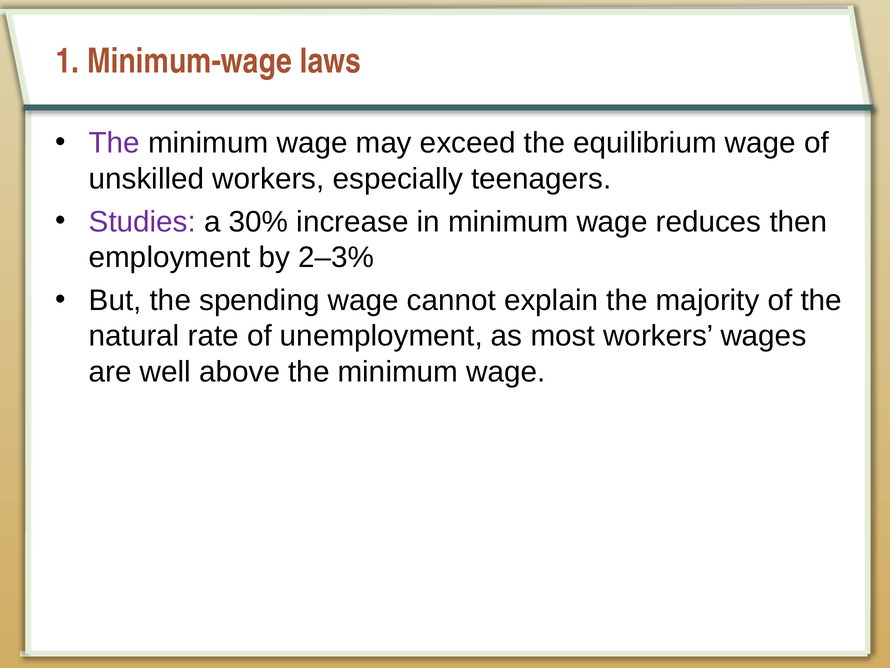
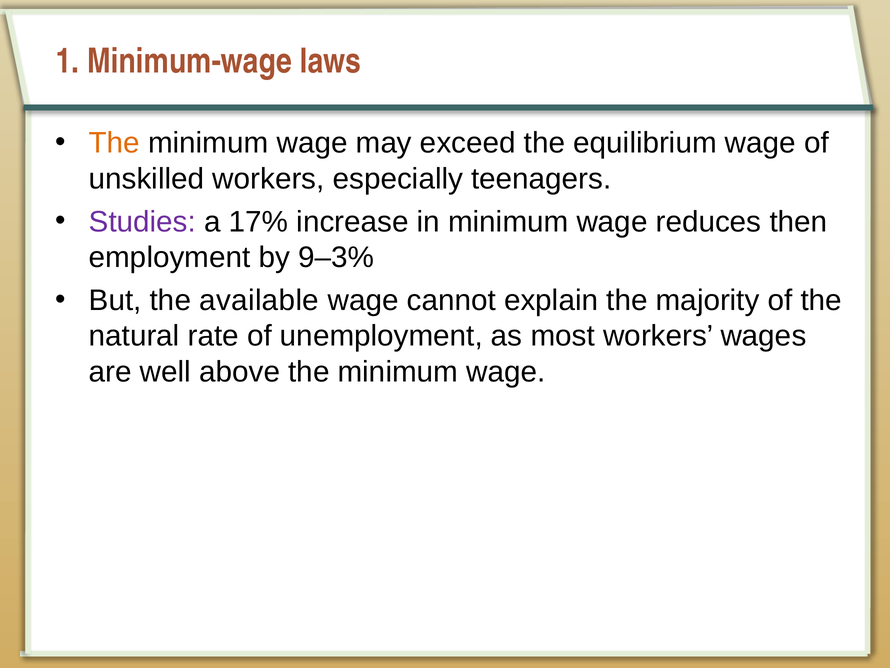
The at (114, 143) colour: purple -> orange
30%: 30% -> 17%
2–3%: 2–3% -> 9–3%
spending: spending -> available
